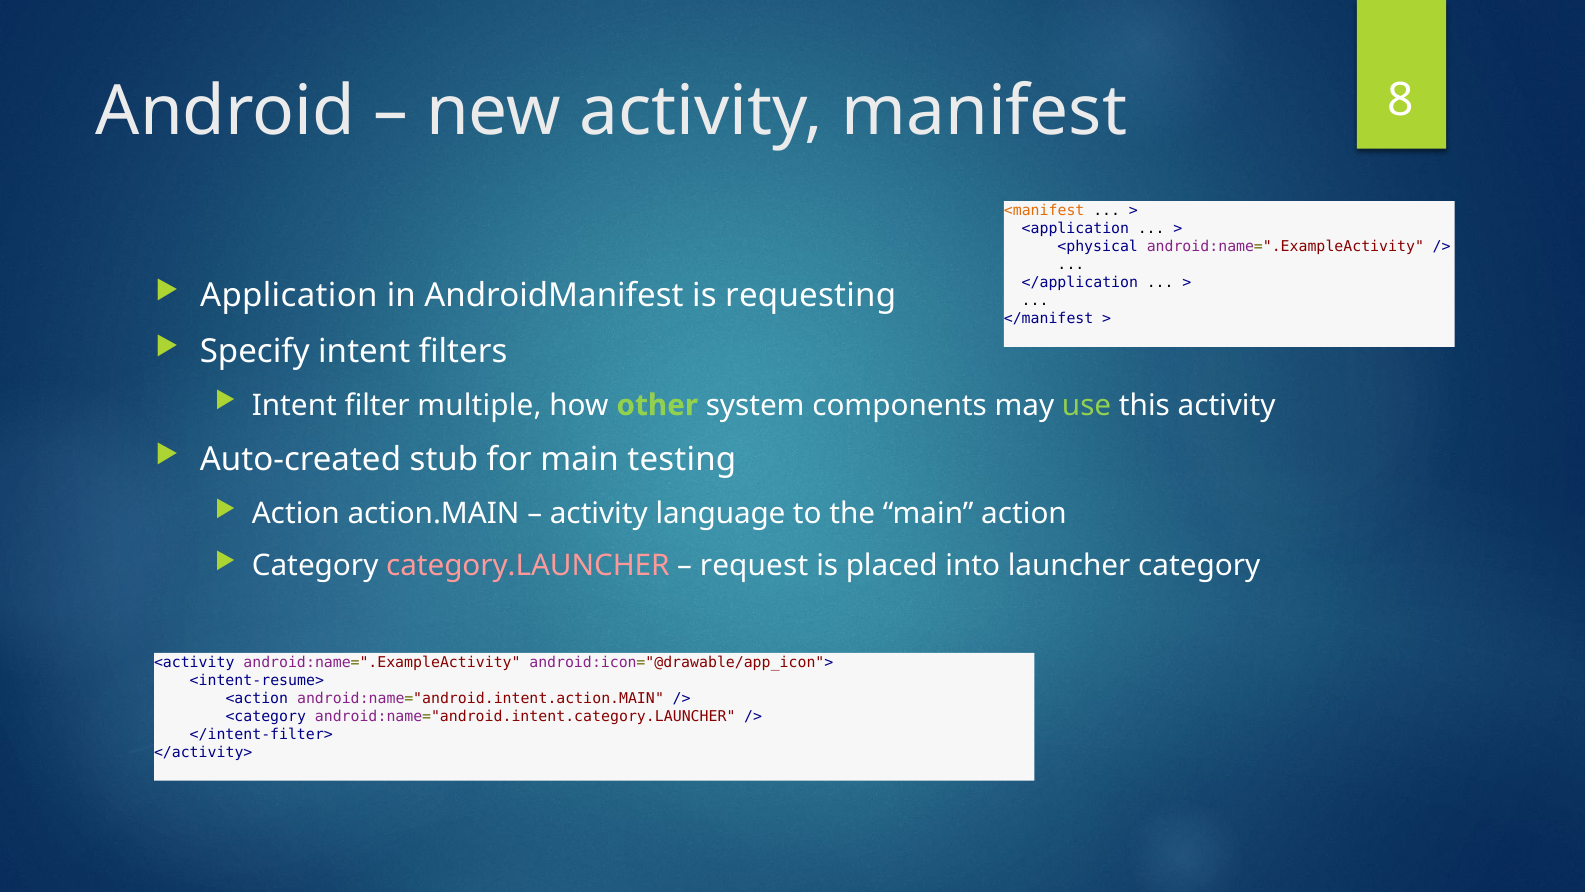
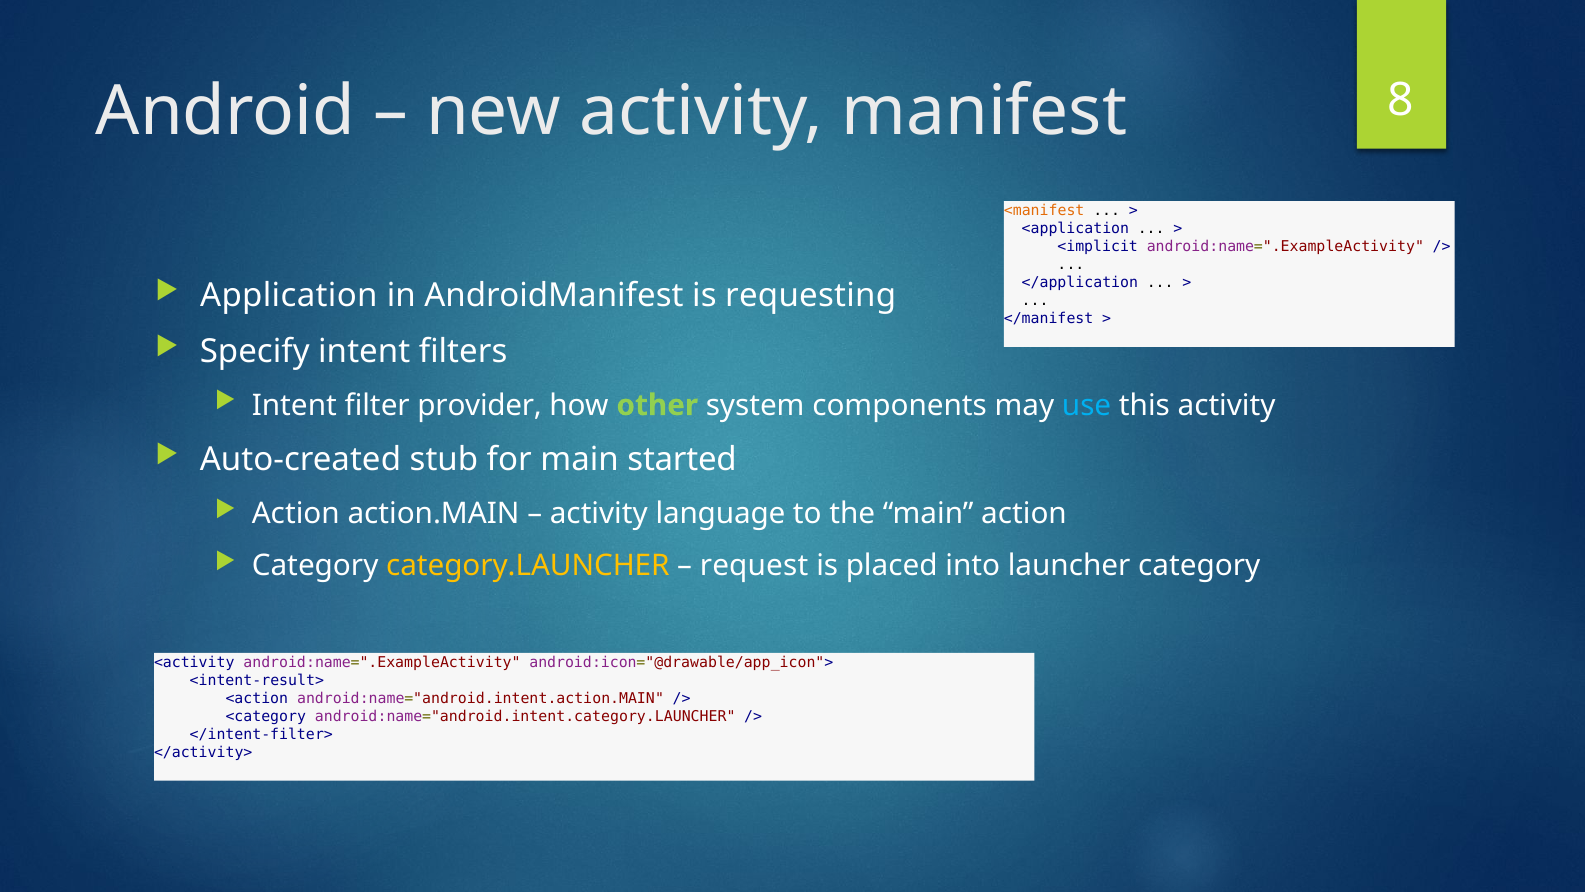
<physical: <physical -> <implicit
multiple: multiple -> provider
use colour: light green -> light blue
testing: testing -> started
category.LAUNCHER colour: pink -> yellow
<intent-resume>: <intent-resume> -> <intent-result>
